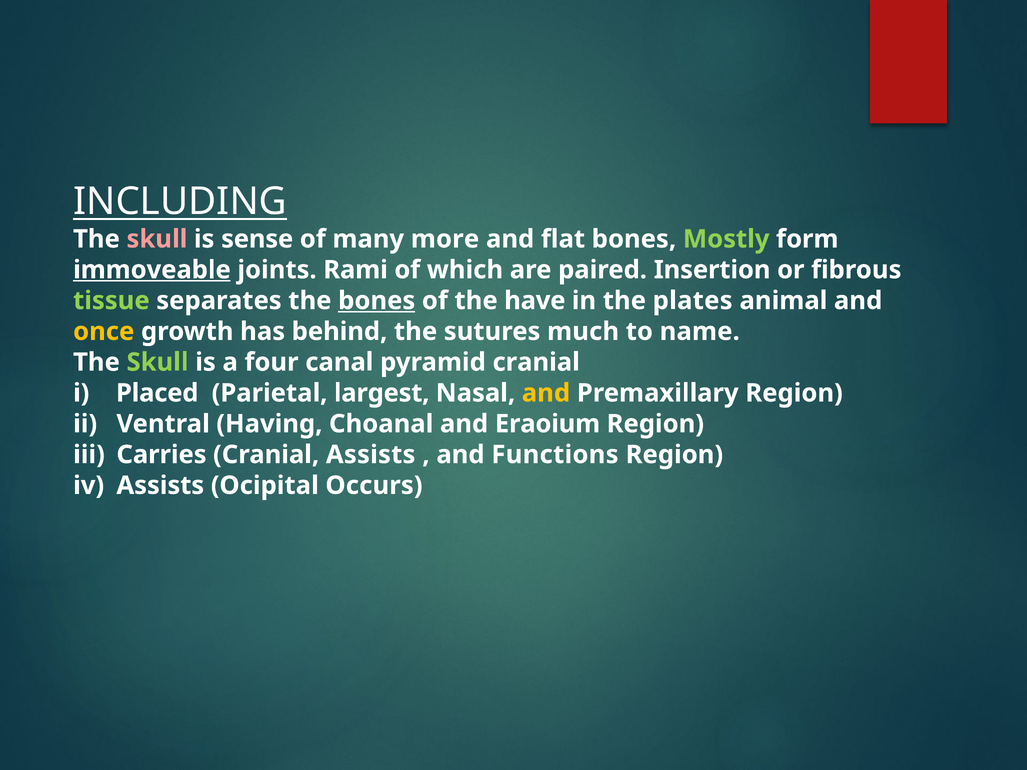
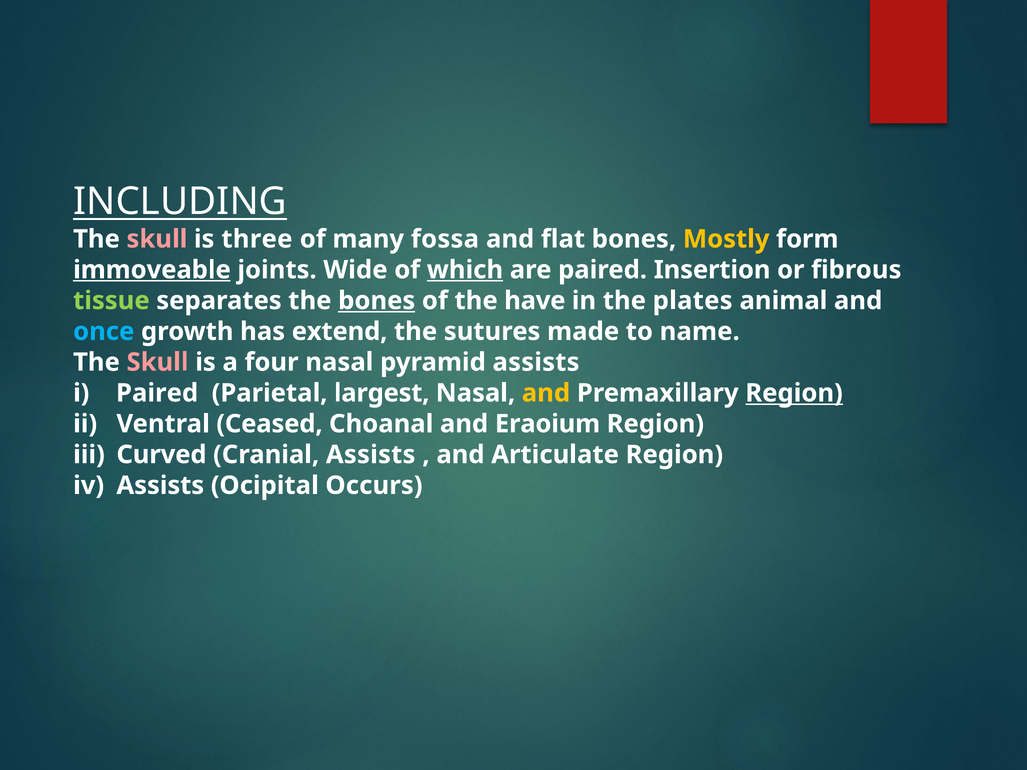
sense: sense -> three
more: more -> fossa
Mostly colour: light green -> yellow
Rami: Rami -> Wide
which underline: none -> present
once colour: yellow -> light blue
behind: behind -> extend
much: much -> made
Skull at (158, 362) colour: light green -> pink
four canal: canal -> nasal
pyramid cranial: cranial -> assists
i Placed: Placed -> Paired
Region at (794, 393) underline: none -> present
Having: Having -> Ceased
Carries: Carries -> Curved
Functions: Functions -> Articulate
